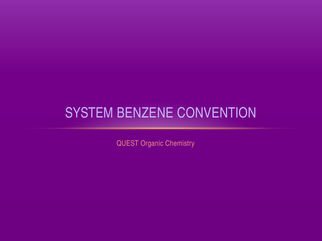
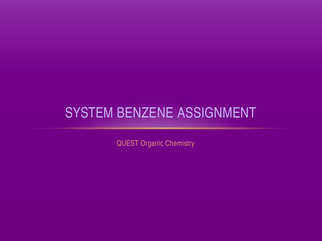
CONVENTION: CONVENTION -> ASSIGNMENT
